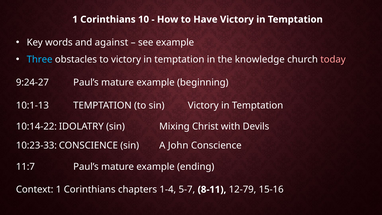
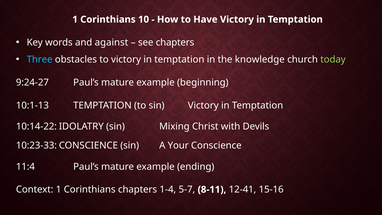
see example: example -> chapters
today colour: pink -> light green
John: John -> Your
11:7: 11:7 -> 11:4
12-79: 12-79 -> 12-41
